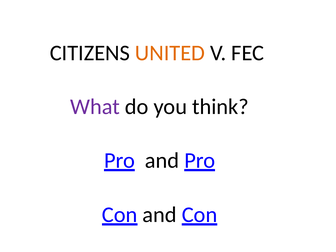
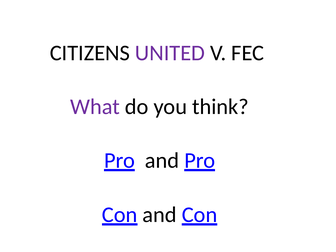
UNITED colour: orange -> purple
